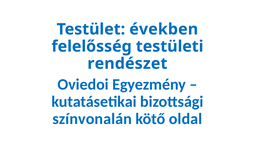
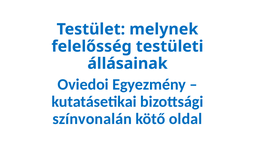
években: években -> melynek
rendészet: rendészet -> állásainak
